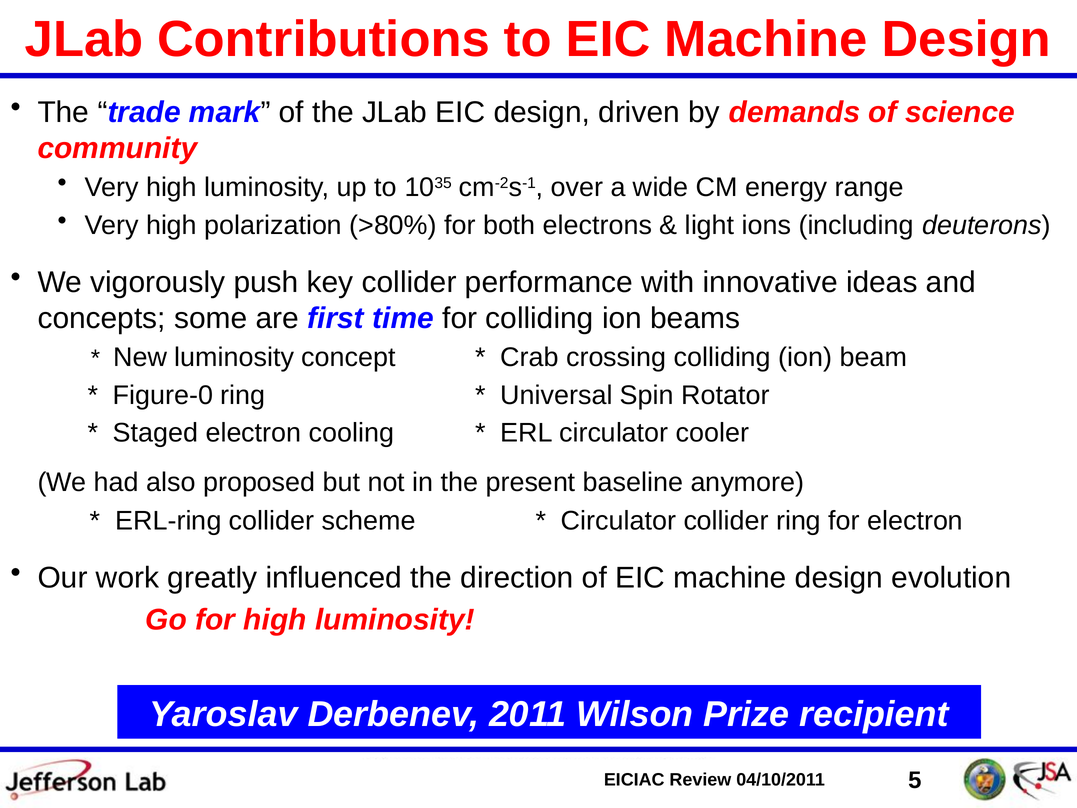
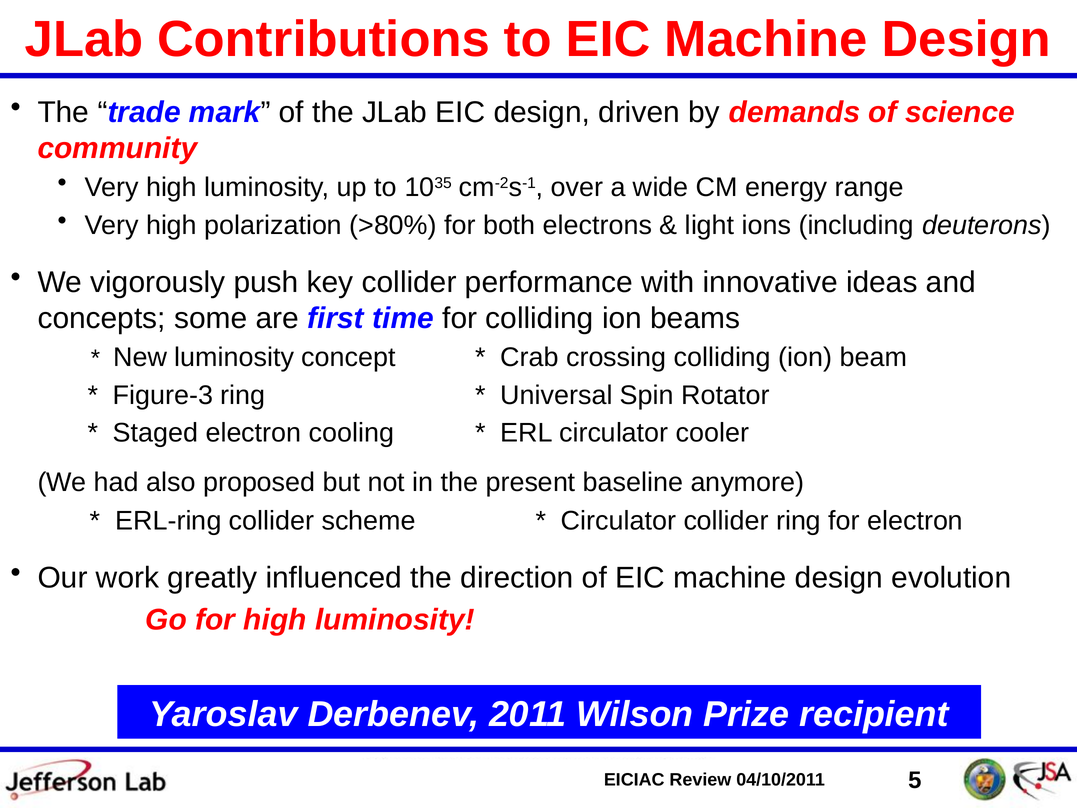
Figure-0: Figure-0 -> Figure-3
